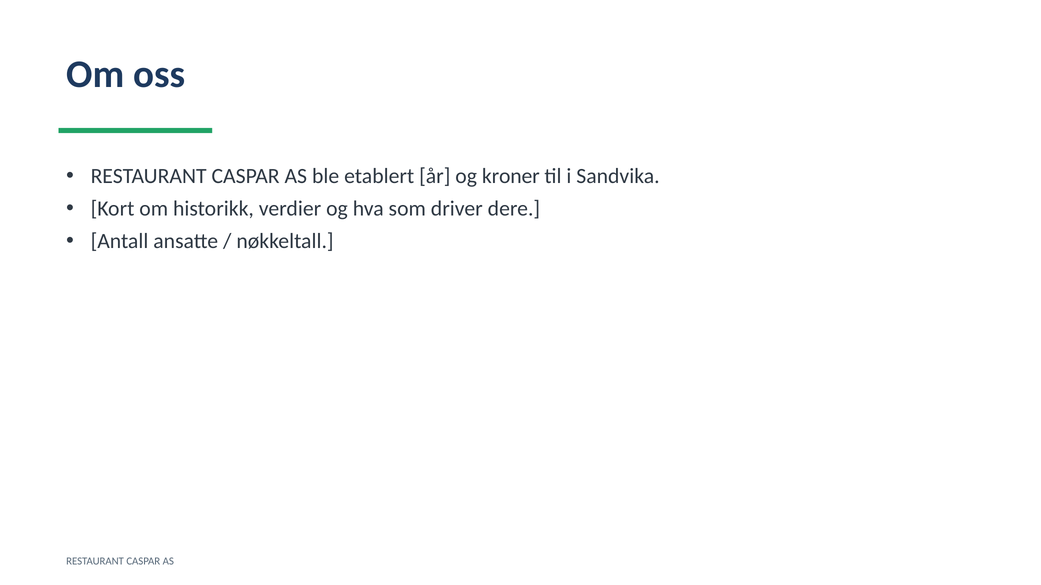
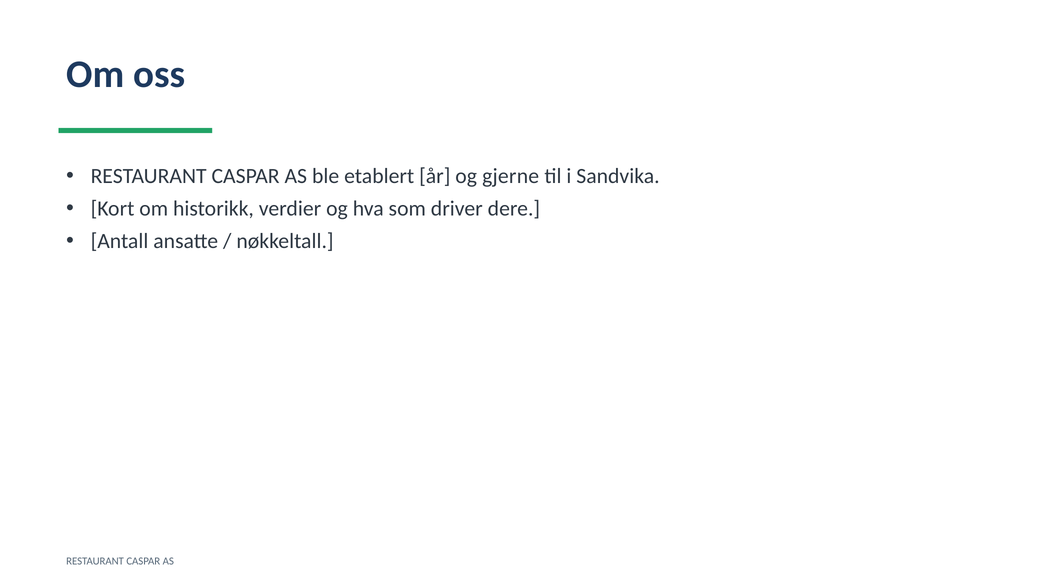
kroner: kroner -> gjerne
